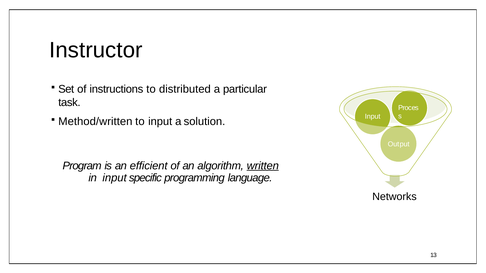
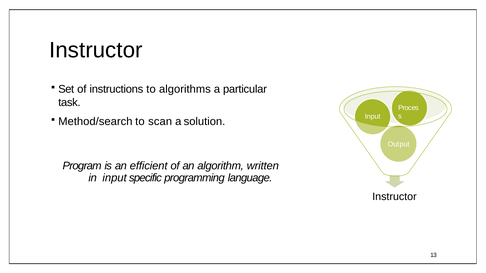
distributed: distributed -> algorithms
Method/written: Method/written -> Method/search
to input: input -> scan
written underline: present -> none
Networks at (394, 197): Networks -> Instructor
